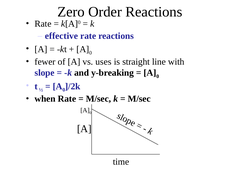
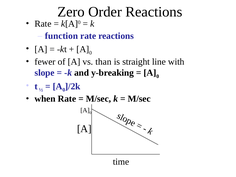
effective: effective -> function
uses: uses -> than
